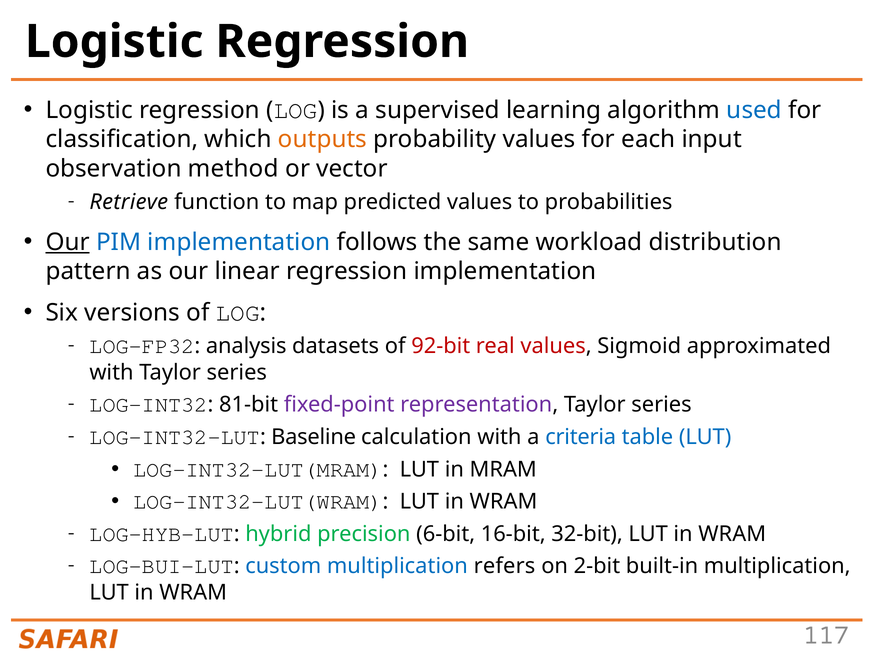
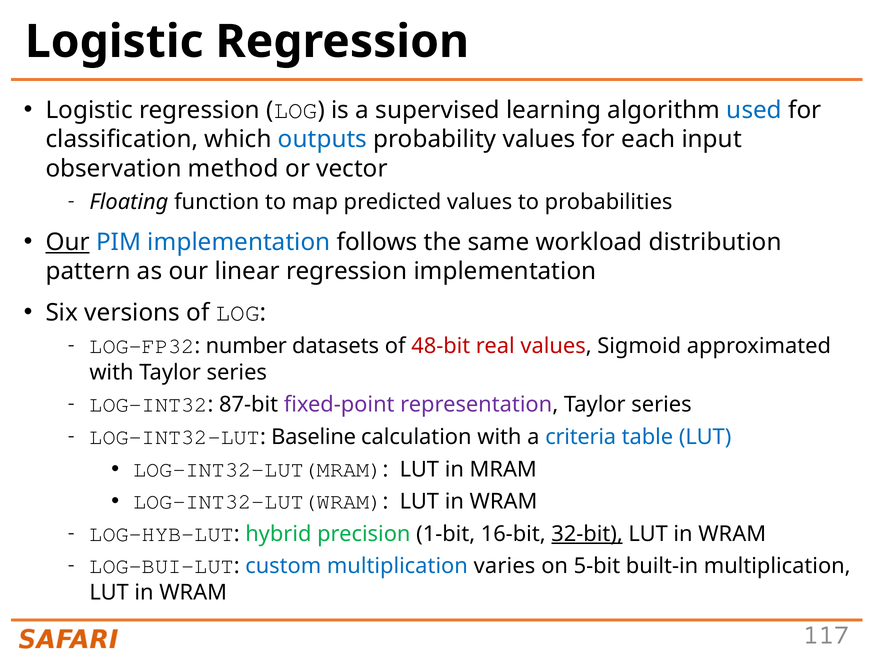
outputs colour: orange -> blue
Retrieve: Retrieve -> Floating
analysis: analysis -> number
92-bit: 92-bit -> 48-bit
81-bit: 81-bit -> 87-bit
6-bit: 6-bit -> 1-bit
32-bit underline: none -> present
refers: refers -> varies
2-bit: 2-bit -> 5-bit
